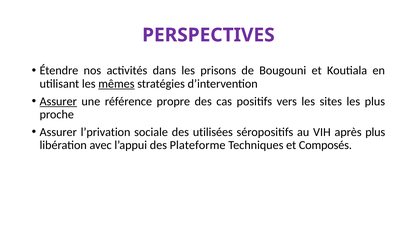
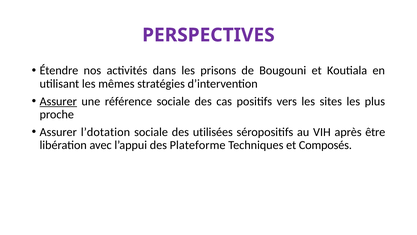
mêmes underline: present -> none
référence propre: propre -> sociale
l’privation: l’privation -> l’dotation
après plus: plus -> être
